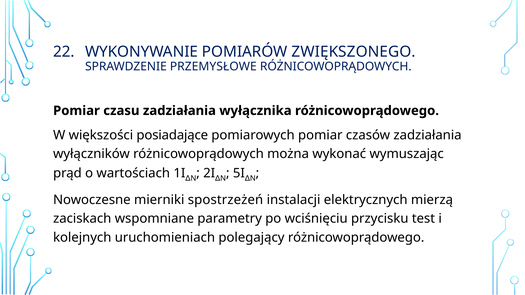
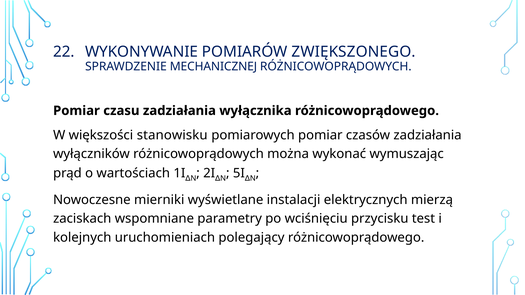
PRZEMYSŁOWE: PRZEMYSŁOWE -> MECHANICZNEJ
posiadające: posiadające -> stanowisku
spostrzeżeń: spostrzeżeń -> wyświetlane
